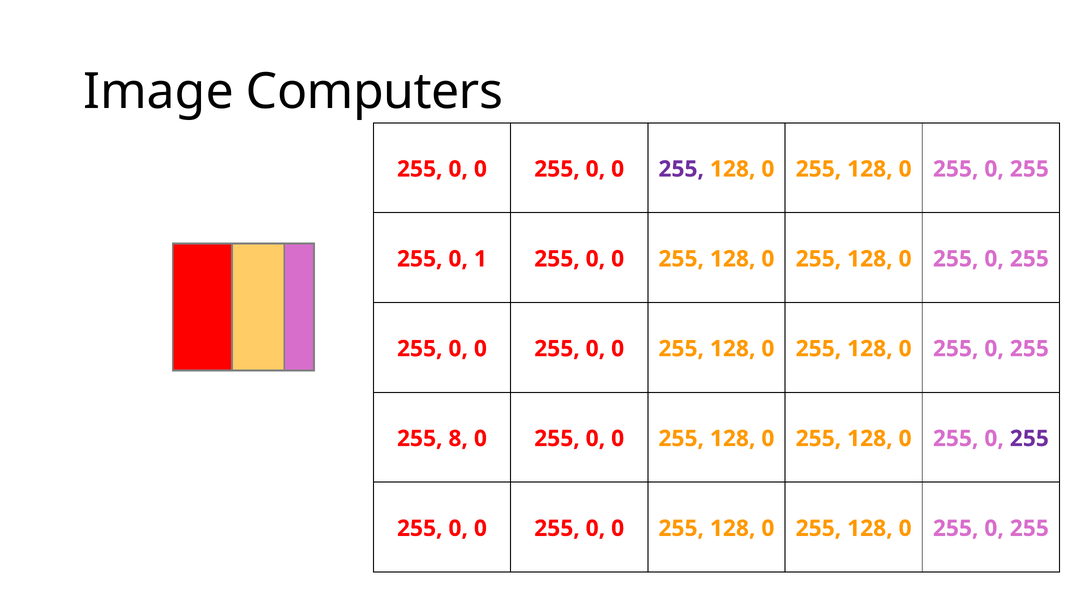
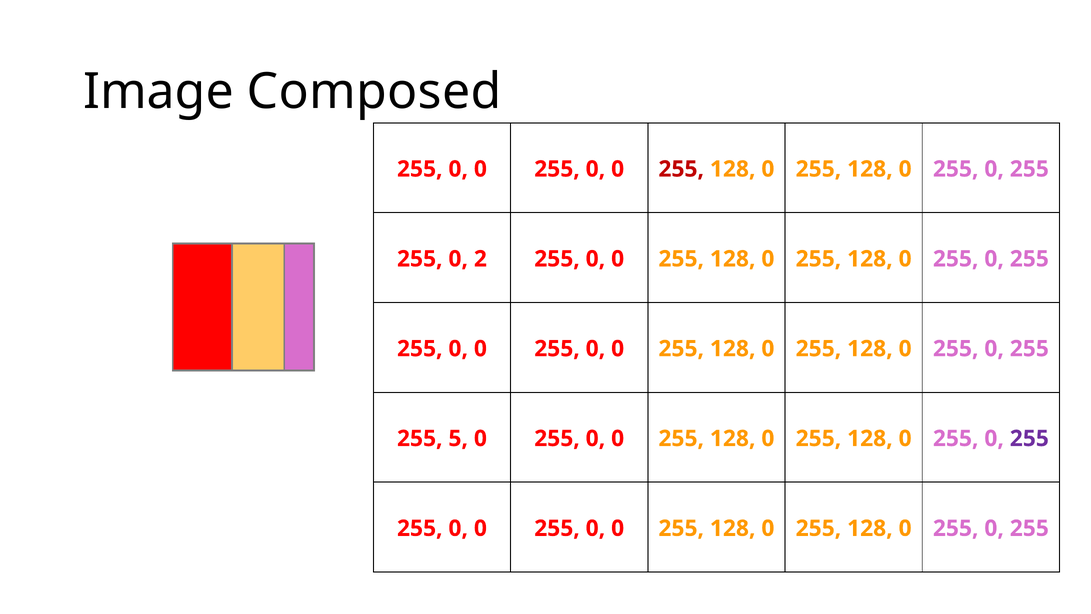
Computers: Computers -> Composed
255 at (681, 169) colour: purple -> red
1: 1 -> 2
8: 8 -> 5
